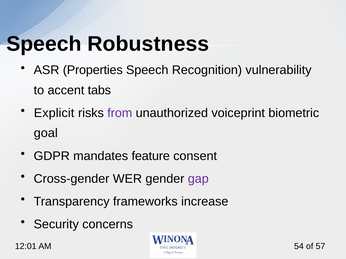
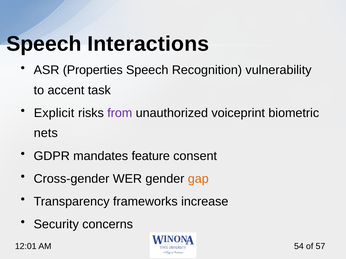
Robustness: Robustness -> Interactions
tabs: tabs -> task
goal: goal -> nets
gap colour: purple -> orange
